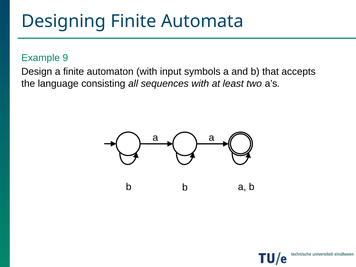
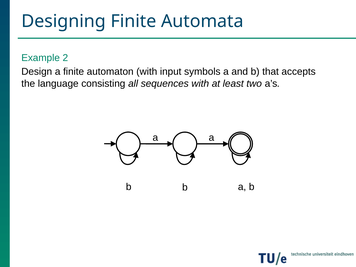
9: 9 -> 2
